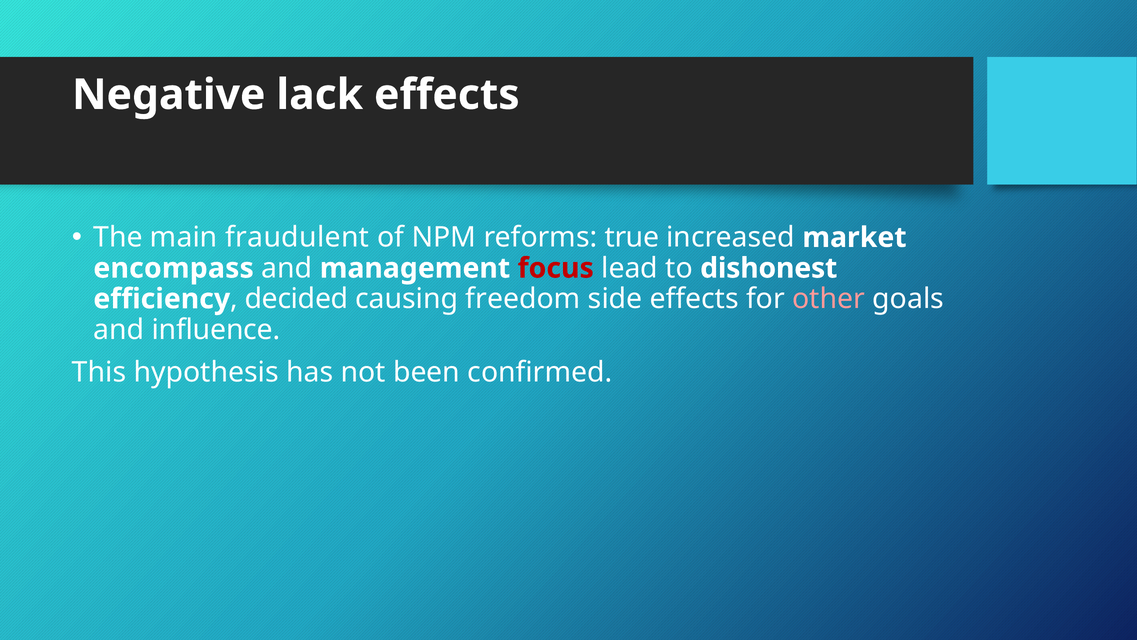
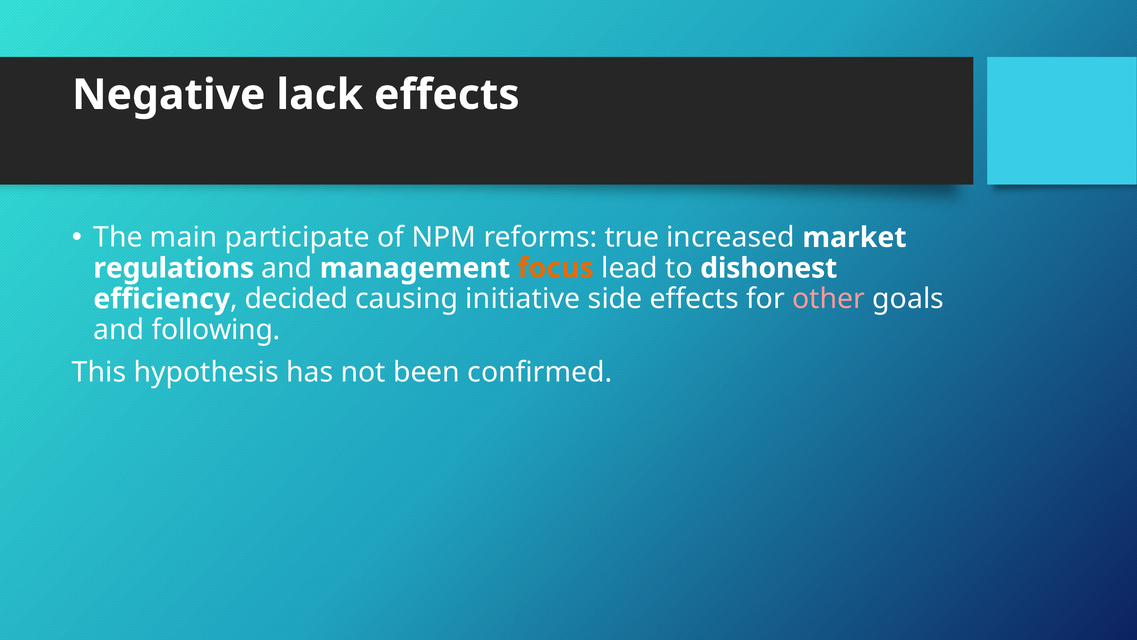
fraudulent: fraudulent -> participate
encompass: encompass -> regulations
focus colour: red -> orange
freedom: freedom -> initiative
influence: influence -> following
